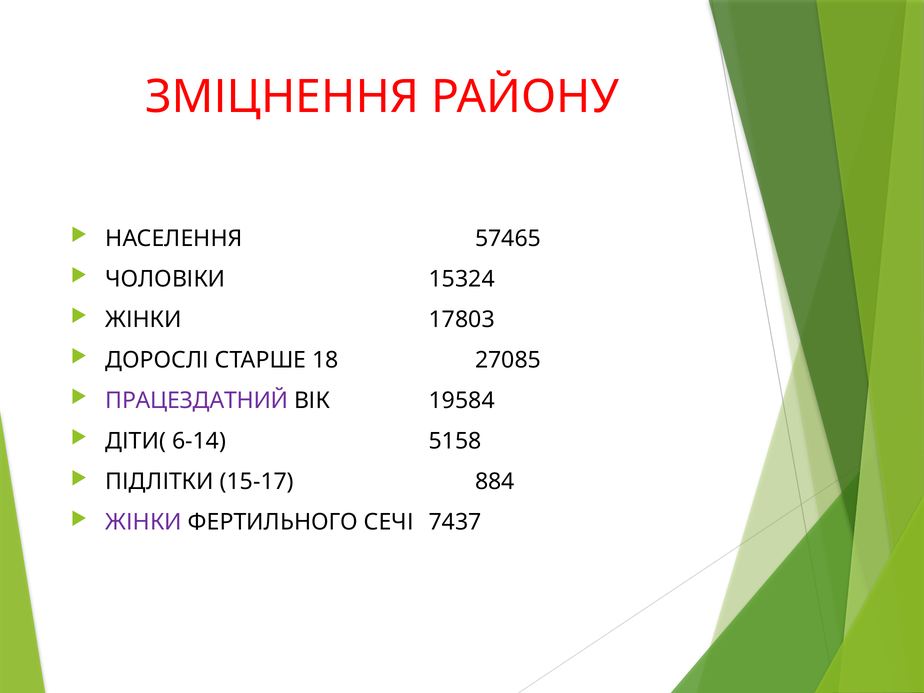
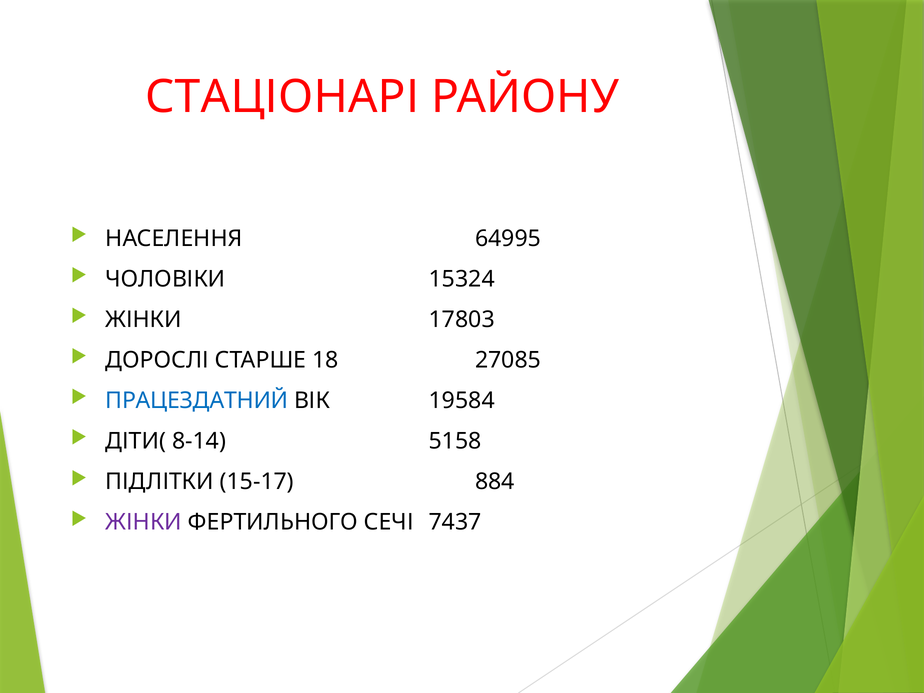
ЗМІЦНЕННЯ: ЗМІЦНЕННЯ -> СТАЦІОНАРІ
57465: 57465 -> 64995
ПРАЦЕЗДАТНИЙ colour: purple -> blue
6-14: 6-14 -> 8-14
